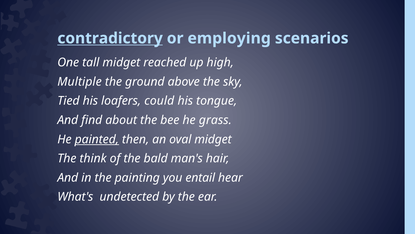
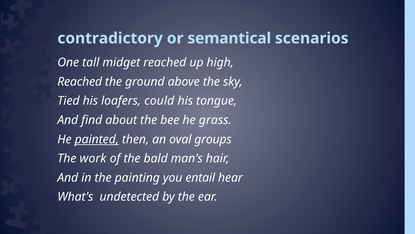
contradictory underline: present -> none
employing: employing -> semantical
Multiple at (80, 82): Multiple -> Reached
oval midget: midget -> groups
think: think -> work
